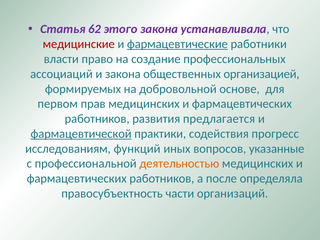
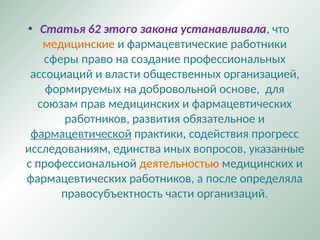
медицинские colour: red -> orange
фармацевтические underline: present -> none
власти: власти -> сферы
и закона: закона -> власти
первом: первом -> союзам
предлагается: предлагается -> обязательное
функций: функций -> единства
